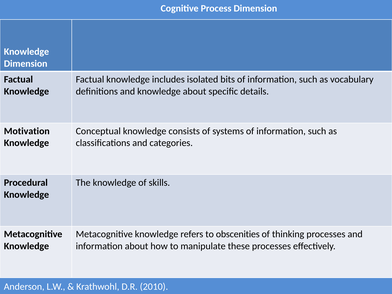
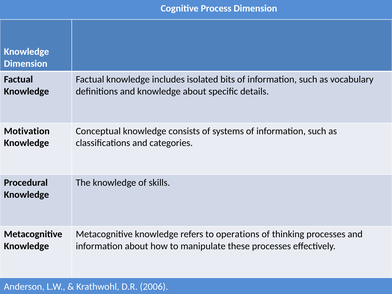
obscenities: obscenities -> operations
2010: 2010 -> 2006
